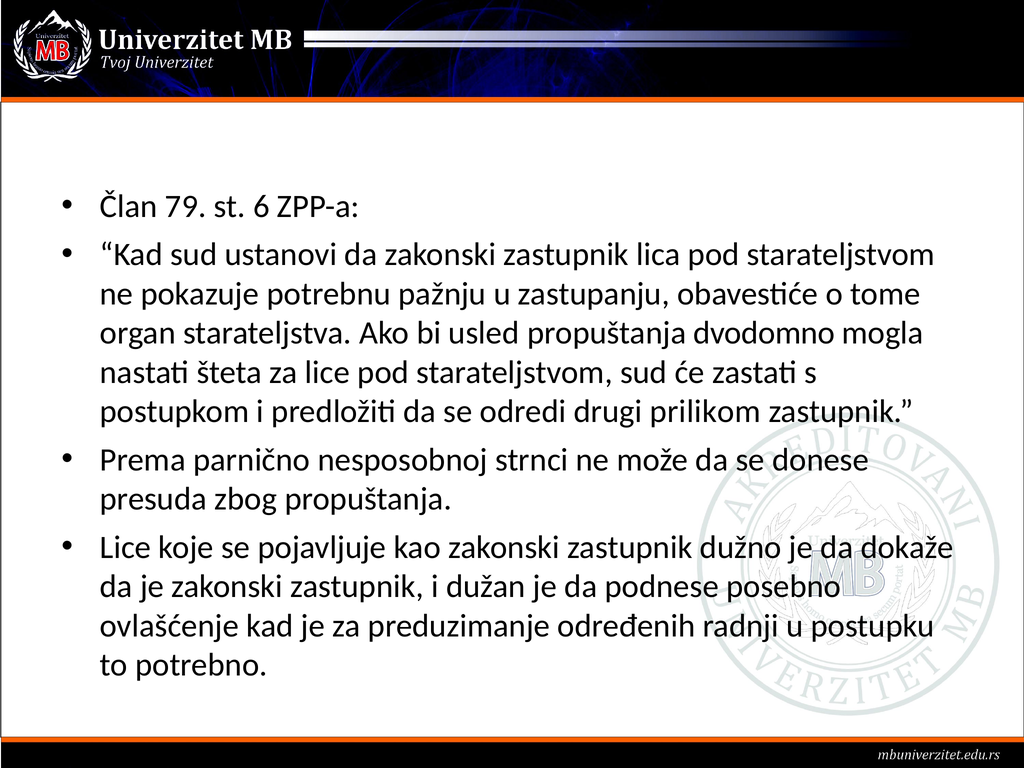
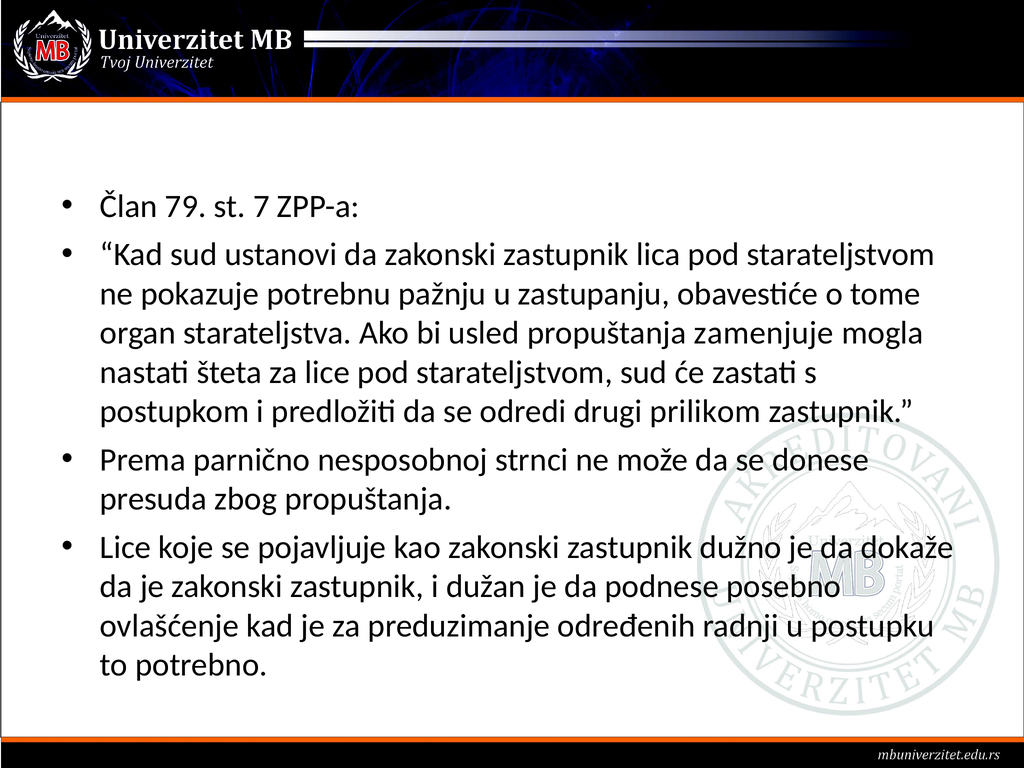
6: 6 -> 7
dvodomno: dvodomno -> zamenjuje
